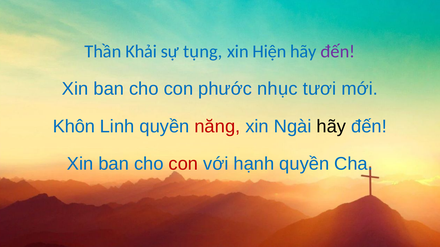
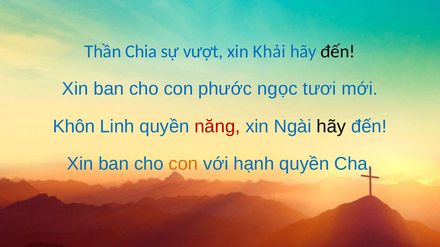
Khải: Khải -> Chia
tụng: tụng -> vượt
Hiện: Hiện -> Khải
đến at (338, 51) colour: purple -> black
nhục: nhục -> ngọc
con at (183, 164) colour: red -> orange
